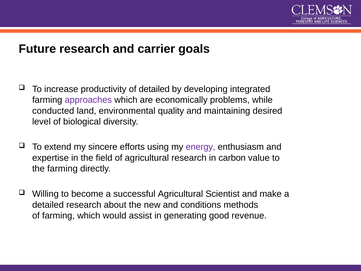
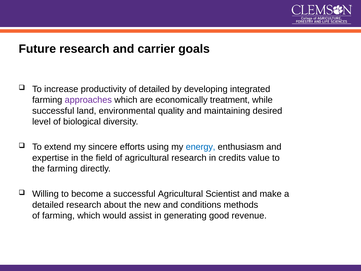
problems: problems -> treatment
conducted at (53, 111): conducted -> successful
energy colour: purple -> blue
carbon: carbon -> credits
